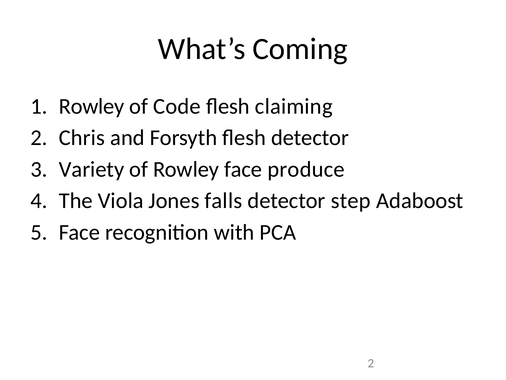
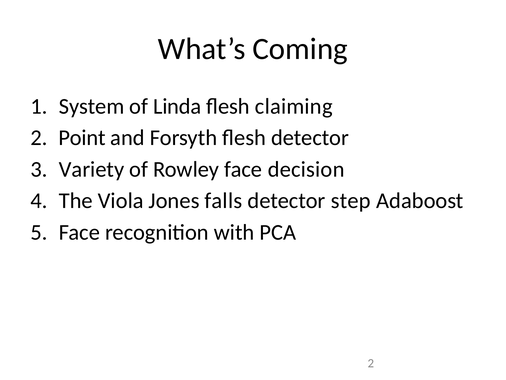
Rowley at (92, 106): Rowley -> System
Code: Code -> Linda
Chris: Chris -> Point
produce: produce -> decision
